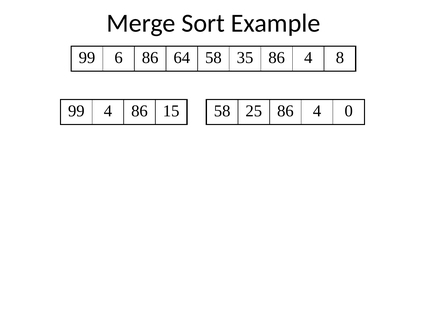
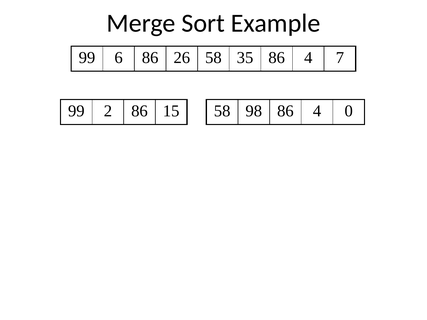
64: 64 -> 26
8: 8 -> 7
99 4: 4 -> 2
25: 25 -> 98
